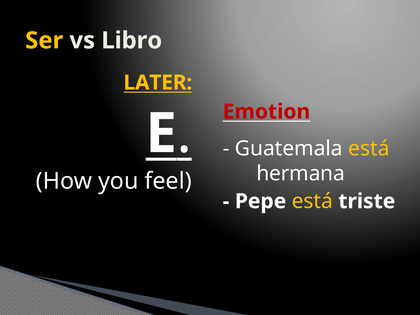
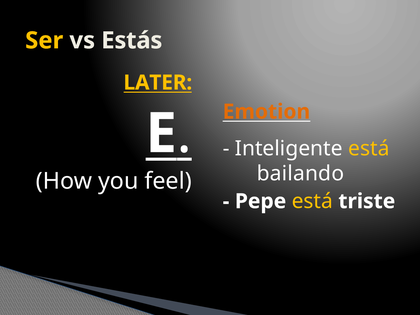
Libro: Libro -> Estás
Emotion colour: red -> orange
Guatemala: Guatemala -> Inteligente
hermana: hermana -> bailando
